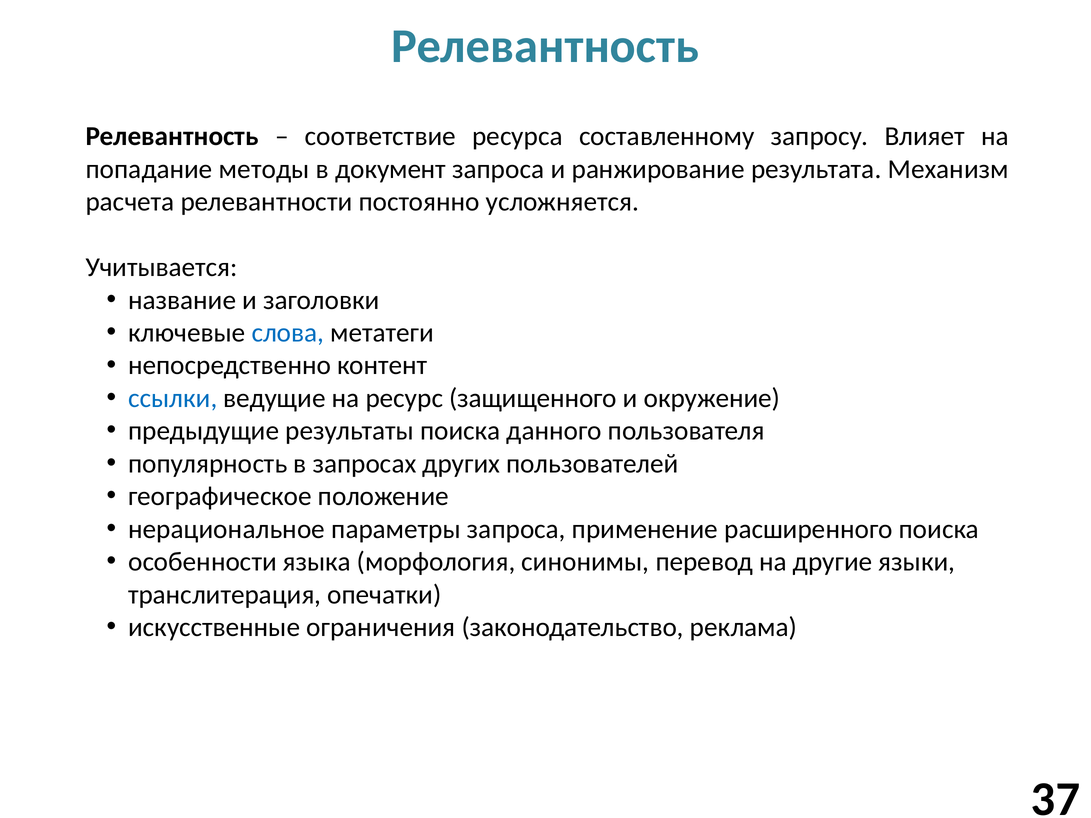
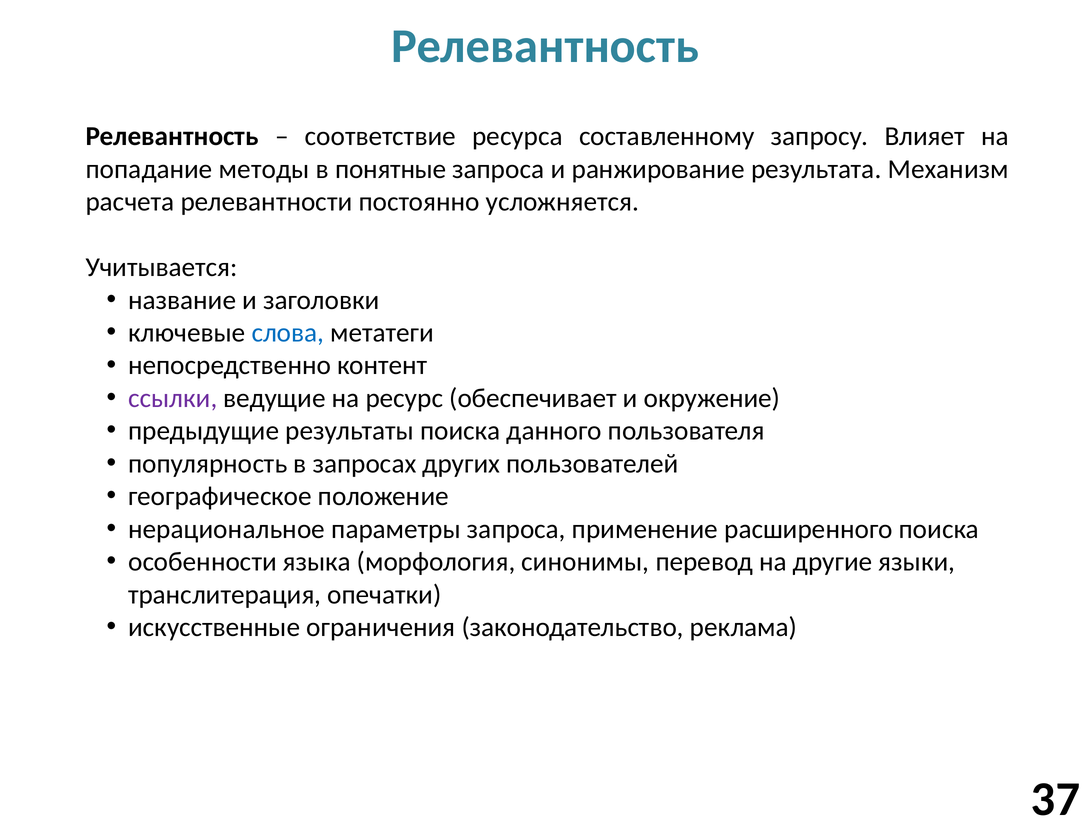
документ: документ -> понятные
ссылки colour: blue -> purple
защищенного: защищенного -> обеспечивает
